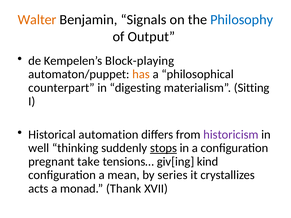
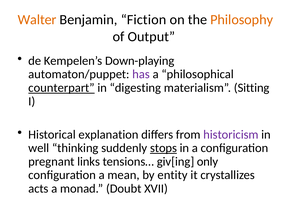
Signals: Signals -> Fiction
Philosophy colour: blue -> orange
Block-playing: Block-playing -> Down-playing
has colour: orange -> purple
counterpart underline: none -> present
automation: automation -> explanation
take: take -> links
kind: kind -> only
series: series -> entity
Thank: Thank -> Doubt
